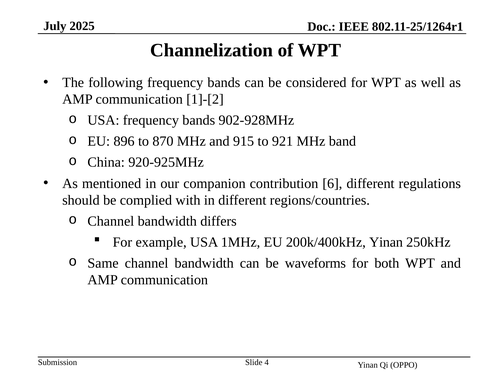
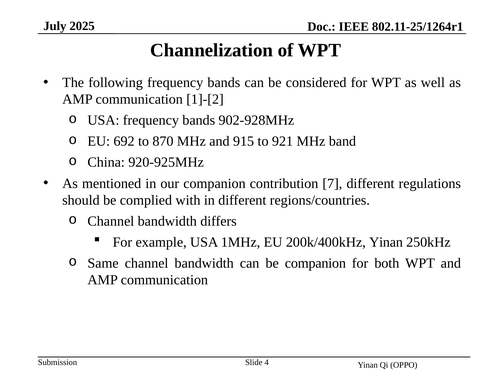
896: 896 -> 692
6: 6 -> 7
be waveforms: waveforms -> companion
